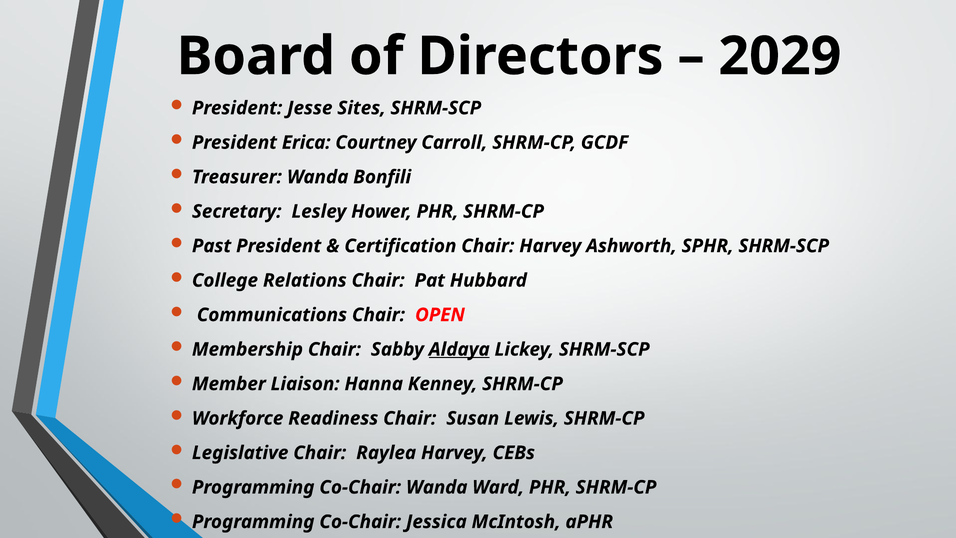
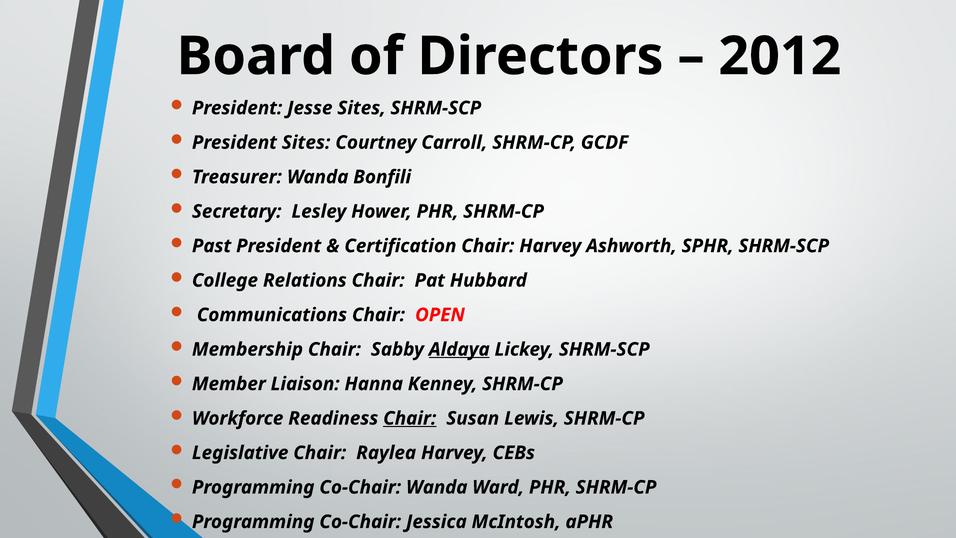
2029: 2029 -> 2012
President Erica: Erica -> Sites
Chair at (410, 418) underline: none -> present
